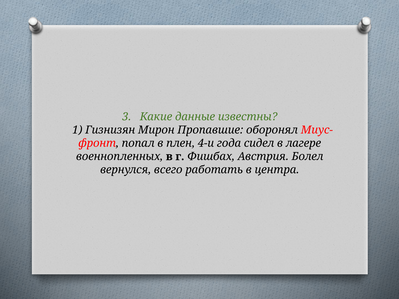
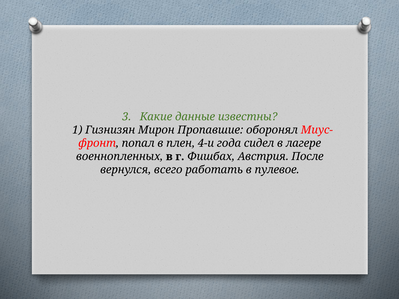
Болел: Болел -> После
центра: центра -> пулевое
